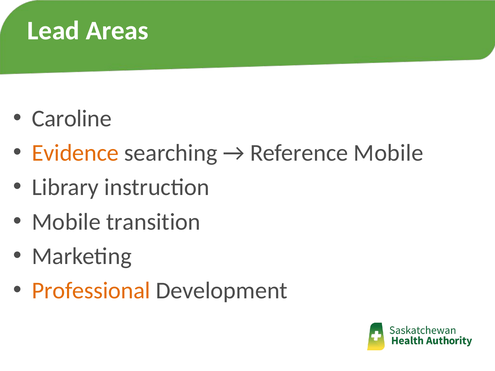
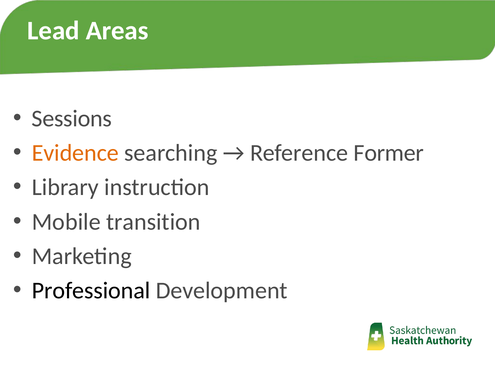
Caroline: Caroline -> Sessions
Reference Mobile: Mobile -> Former
Professional colour: orange -> black
